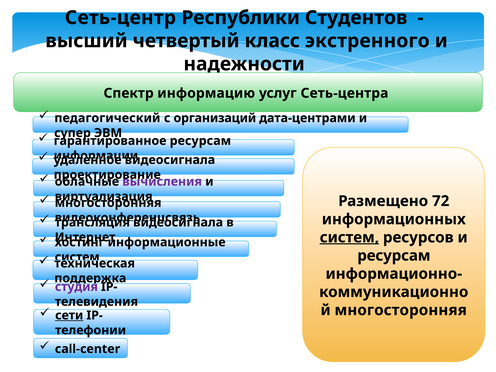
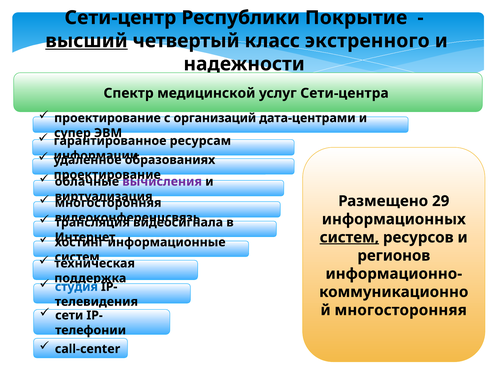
Сеть-центр: Сеть-центр -> Сети-центр
Студентов: Студентов -> Покрытие
высший underline: none -> present
информацию: информацию -> медицинской
Сеть-центра: Сеть-центра -> Сети-центра
педагогический at (107, 118): педагогический -> проектирование
видеосигнала at (170, 160): видеосигнала -> образованиях
72: 72 -> 29
ресурсам at (394, 256): ресурсам -> регионов
студия colour: purple -> blue
сети underline: present -> none
